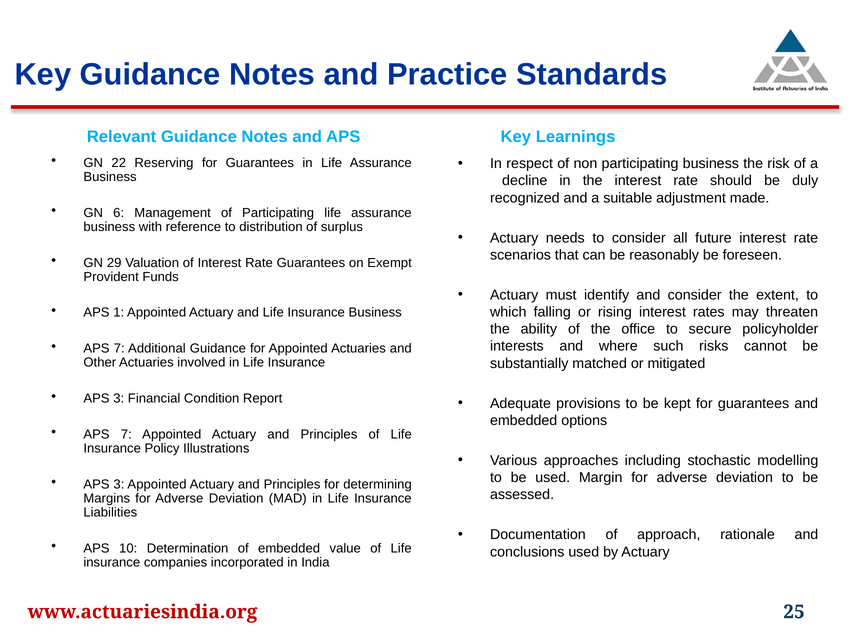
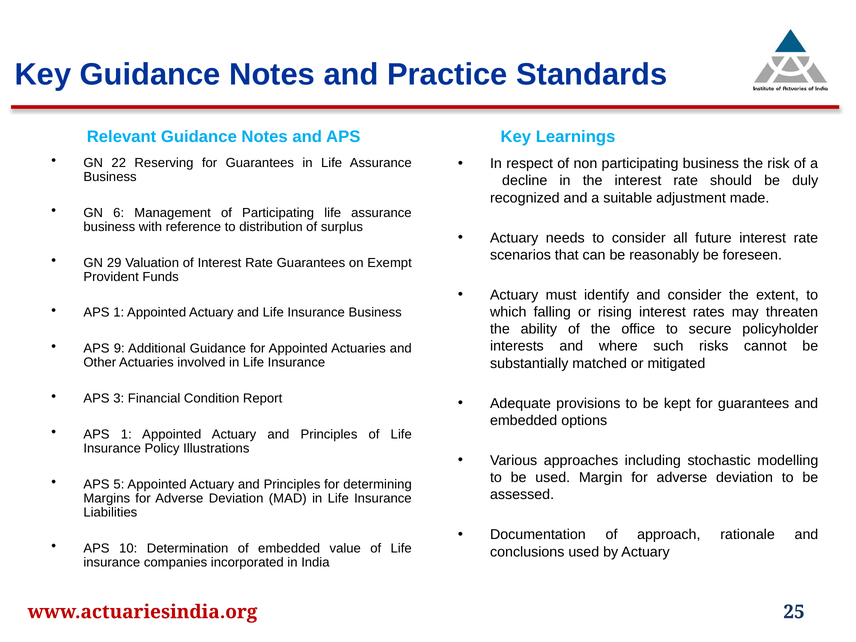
7 at (119, 348): 7 -> 9
7 at (126, 434): 7 -> 1
3 at (119, 484): 3 -> 5
